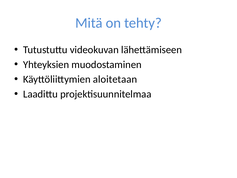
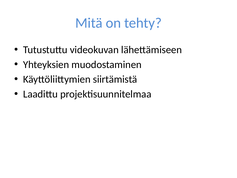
aloitetaan: aloitetaan -> siirtämistä
